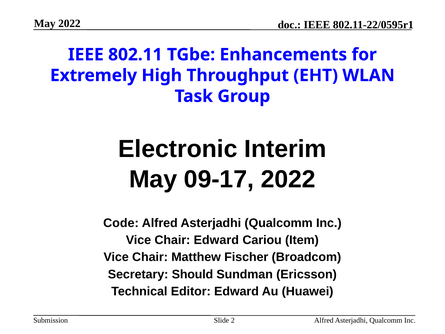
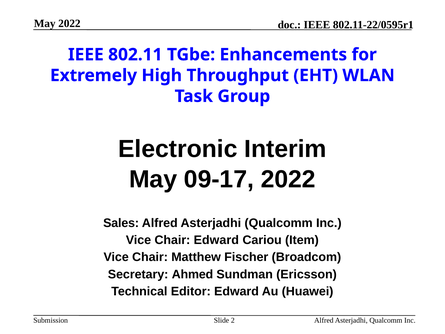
Code: Code -> Sales
Should: Should -> Ahmed
